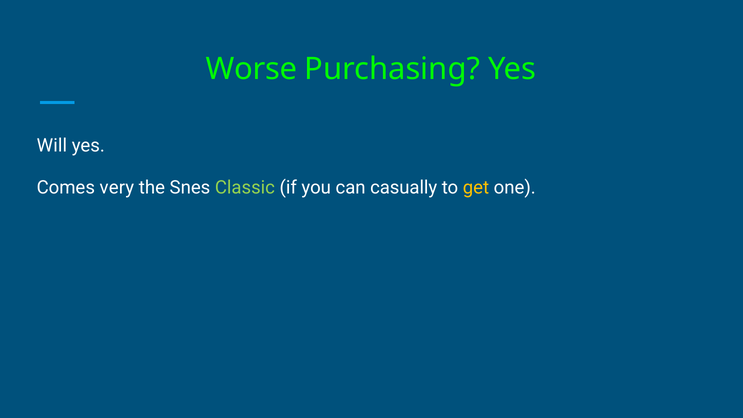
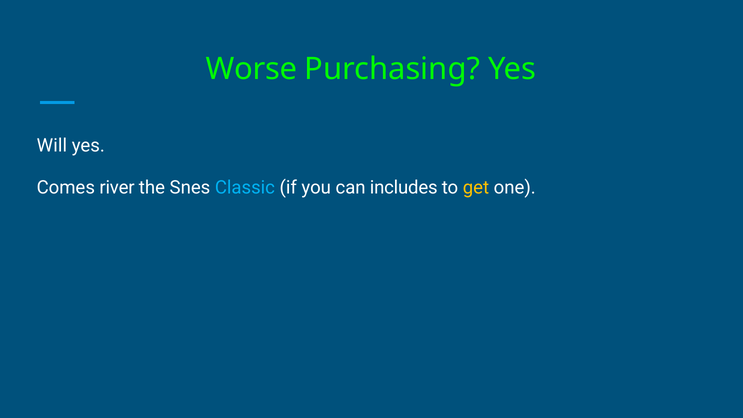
very: very -> river
Classic colour: light green -> light blue
casually: casually -> includes
